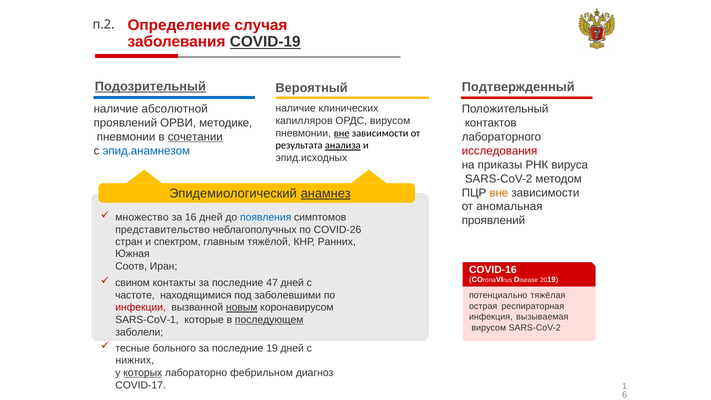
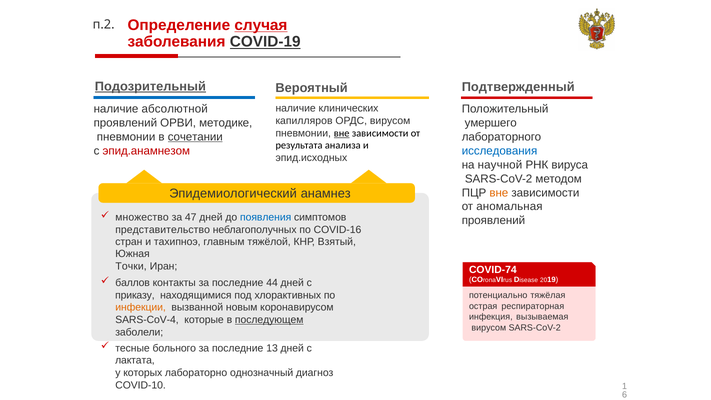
случая underline: none -> present
контактов: контактов -> умершего
анализа underline: present -> none
эпид.анамнезом colour: blue -> red
исследования colour: red -> blue
приказы: приказы -> научной
анамнез underline: present -> none
16: 16 -> 47
COVID-26: COVID-26 -> COVID-16
спектром: спектром -> тахипноэ
Ранних: Ранних -> Взятый
Соотв: Соотв -> Точки
COVID-16: COVID-16 -> COVID-74
свином: свином -> баллов
47: 47 -> 44
частоте: частоте -> приказу
заболевшими: заболевшими -> хлорактивных
инфекции colour: red -> orange
новым underline: present -> none
SARS-CoV-1: SARS-CoV-1 -> SARS-CoV-4
19: 19 -> 13
нижних: нижних -> лактата
которых underline: present -> none
фебрильном: фебрильном -> однозначный
COVID-17: COVID-17 -> COVID-10
